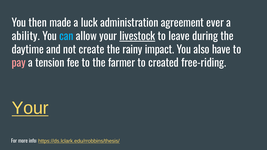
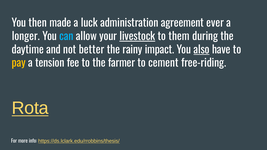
ability: ability -> longer
leave: leave -> them
create: create -> better
also underline: none -> present
pay colour: pink -> yellow
created: created -> cement
Your at (30, 108): Your -> Rota
